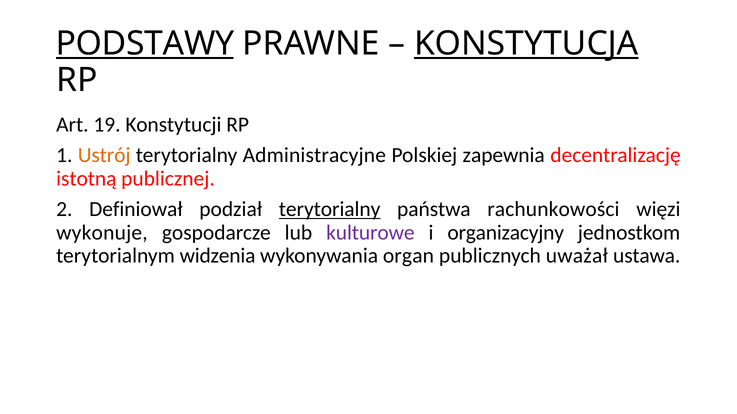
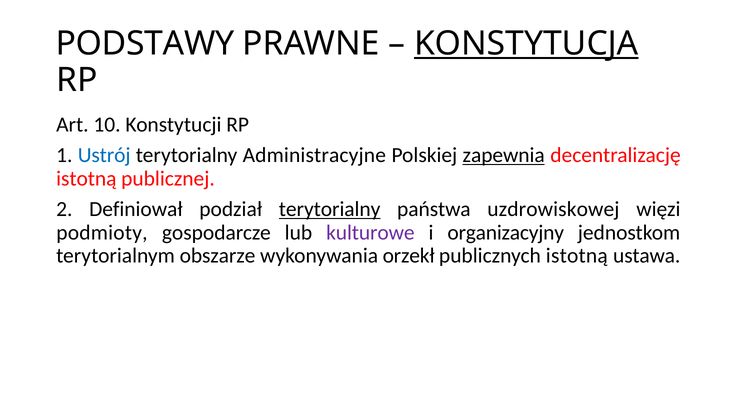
PODSTAWY underline: present -> none
19: 19 -> 10
Ustrój colour: orange -> blue
zapewnia underline: none -> present
rachunkowości: rachunkowości -> uzdrowiskowej
wykonuje: wykonuje -> podmioty
widzenia: widzenia -> obszarze
organ: organ -> orzekł
publicznych uważał: uważał -> istotną
